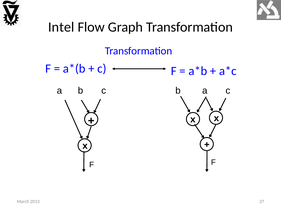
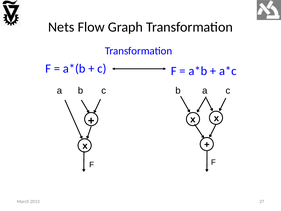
Intel: Intel -> Nets
